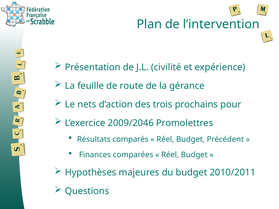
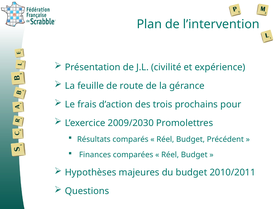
nets: nets -> frais
2009/2046: 2009/2046 -> 2009/2030
